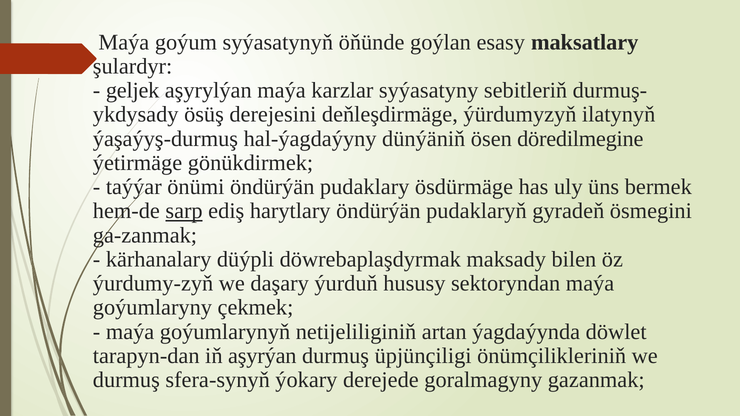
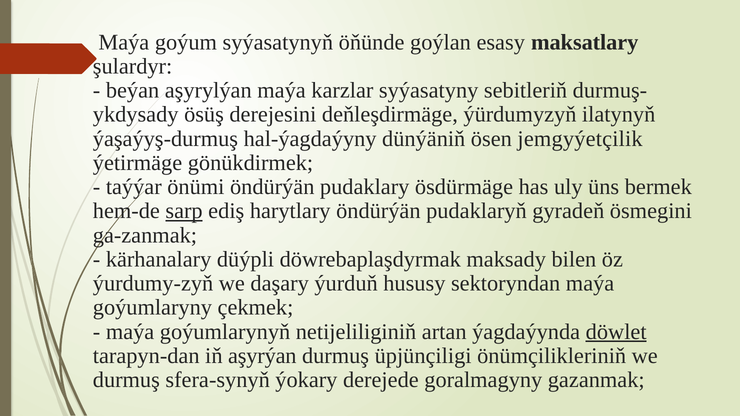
geljek: geljek -> beýan
döredilmegine: döredilmegine -> jemgyýetçilik
döwlet underline: none -> present
